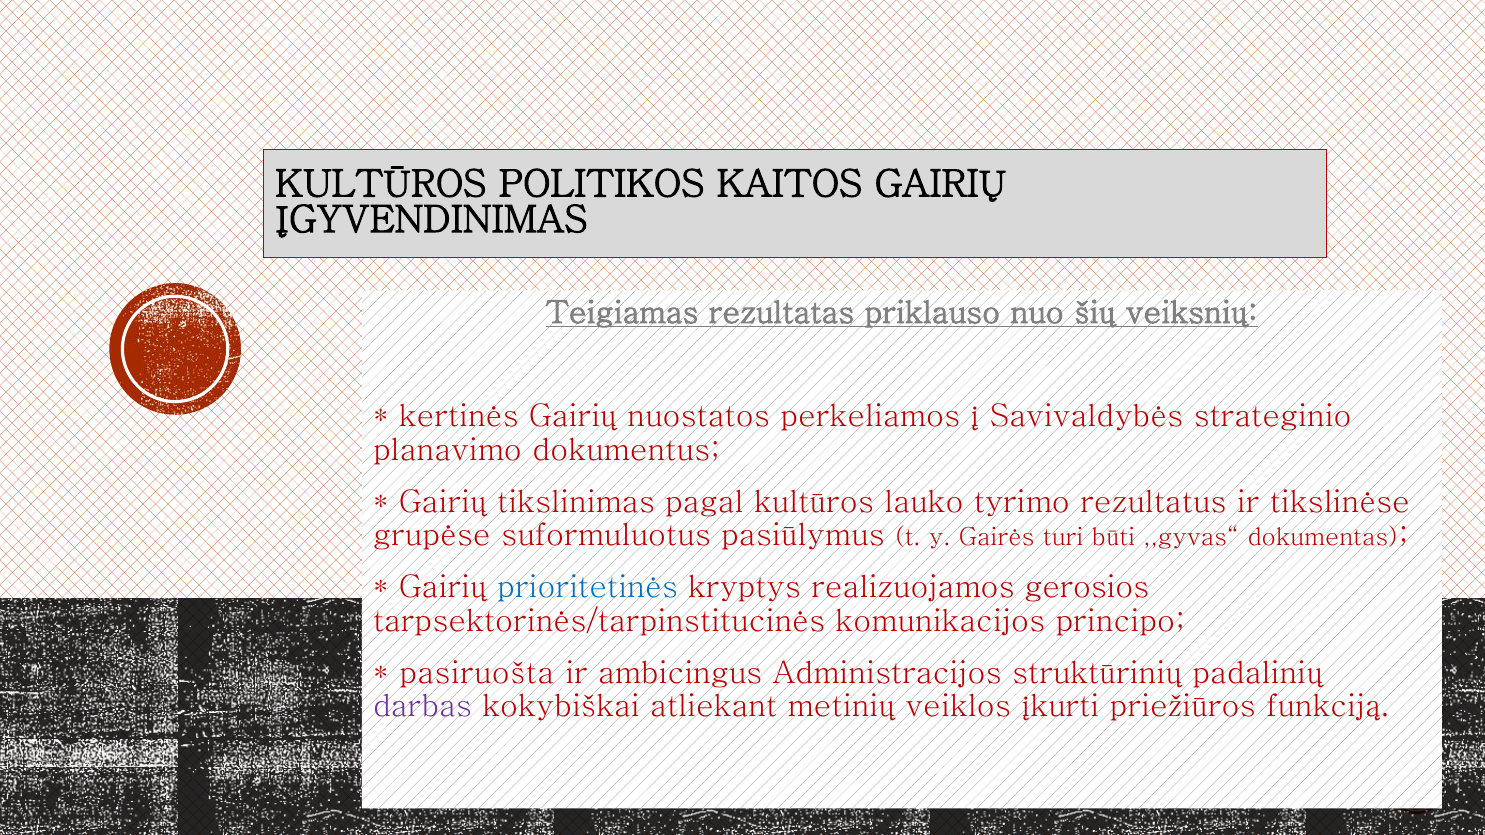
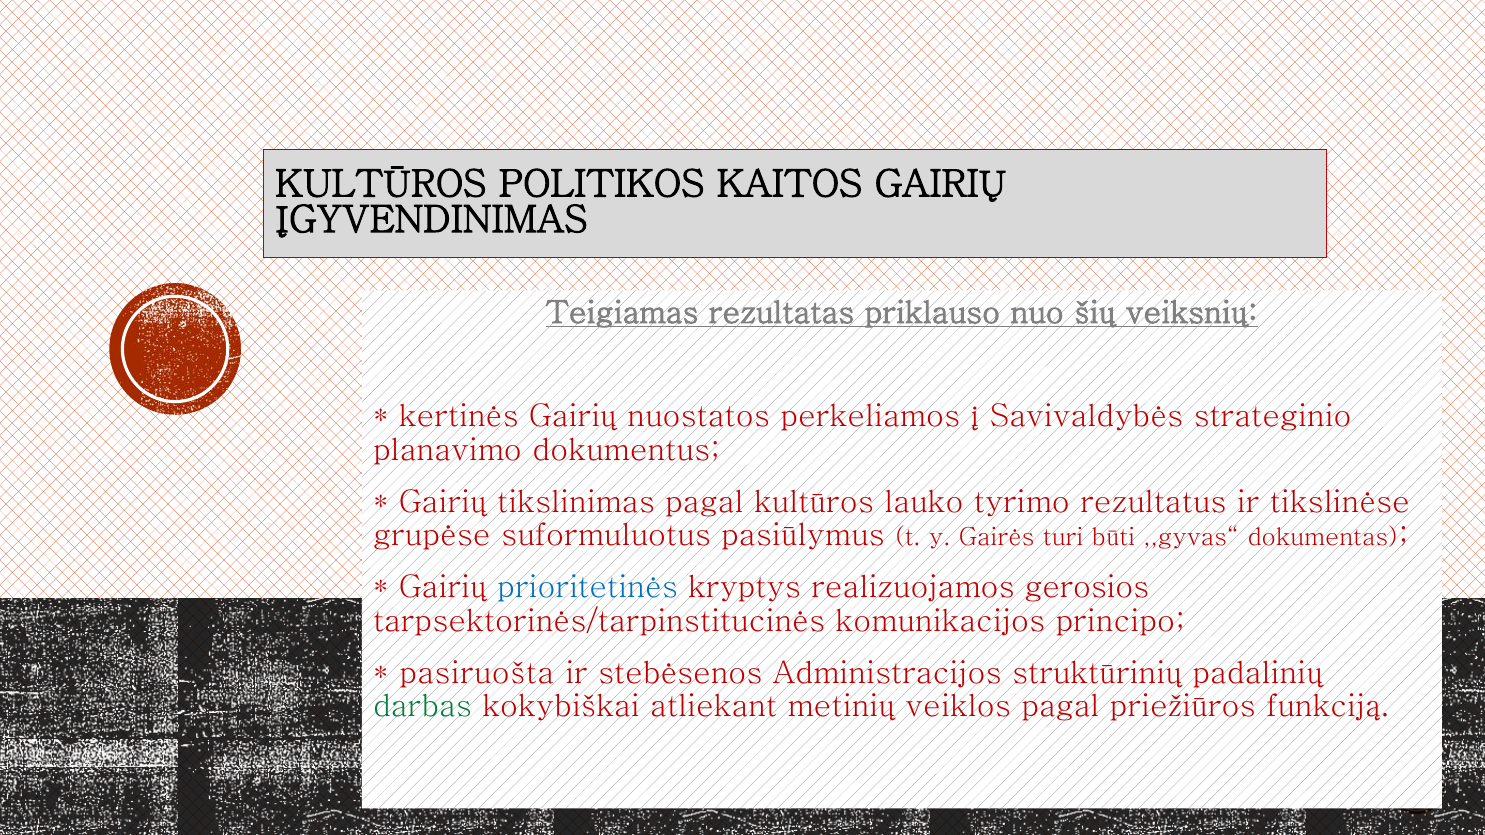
ambicingus: ambicingus -> stebėsenos
darbas colour: purple -> green
veiklos įkurti: įkurti -> pagal
